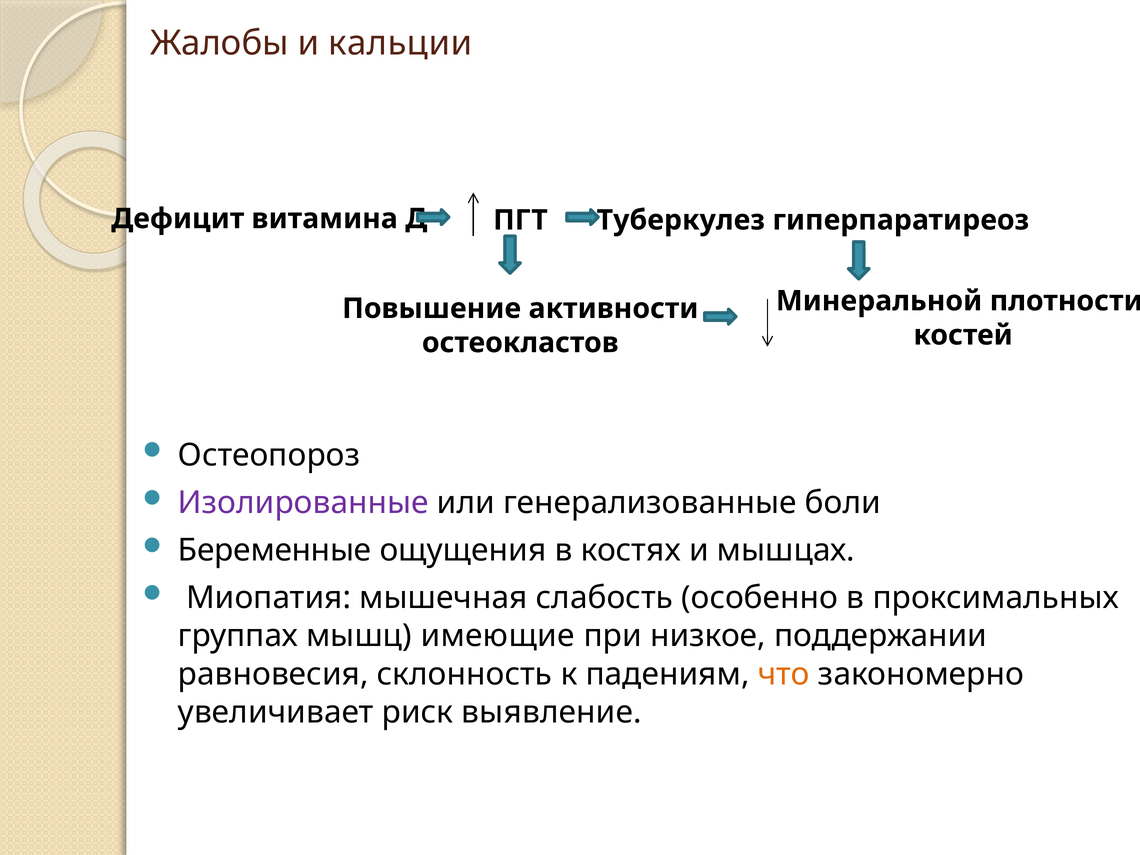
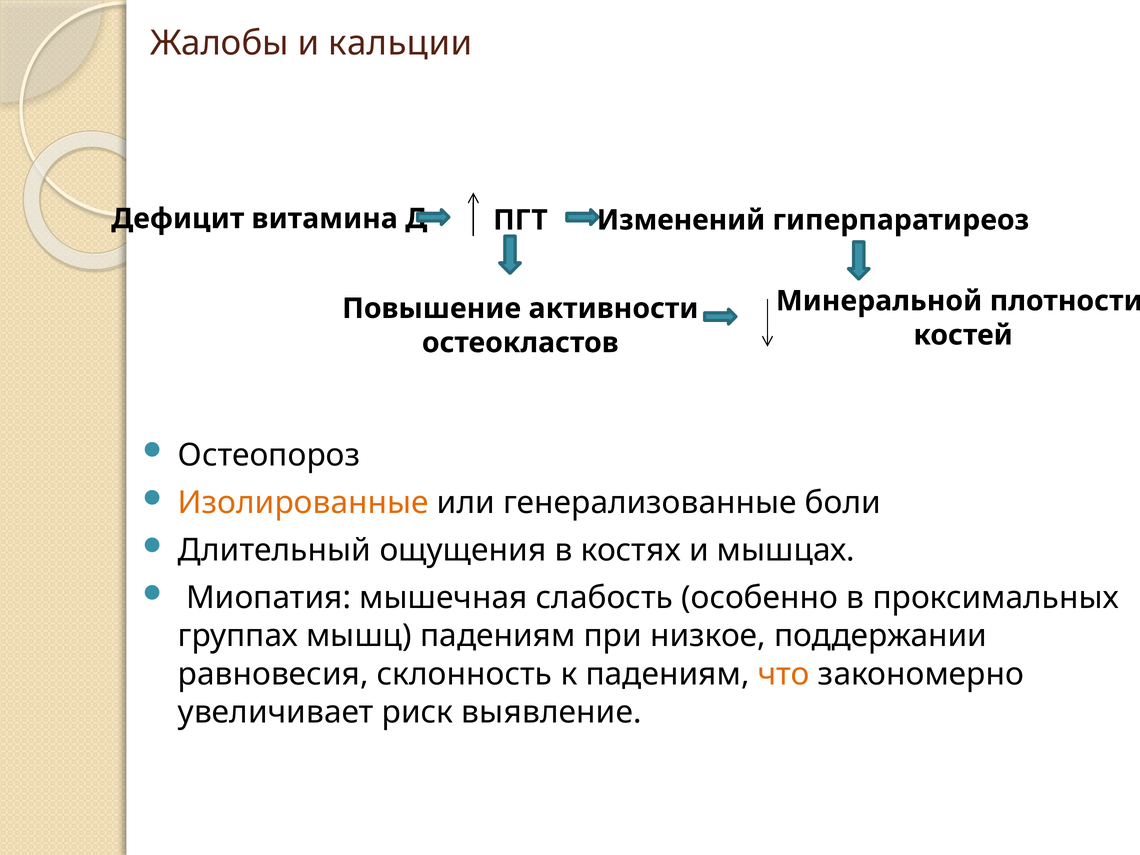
Туберкулез: Туберкулез -> Изменений
Изолированные colour: purple -> orange
Беременные: Беременные -> Длительный
мышц имеющие: имеющие -> падениям
